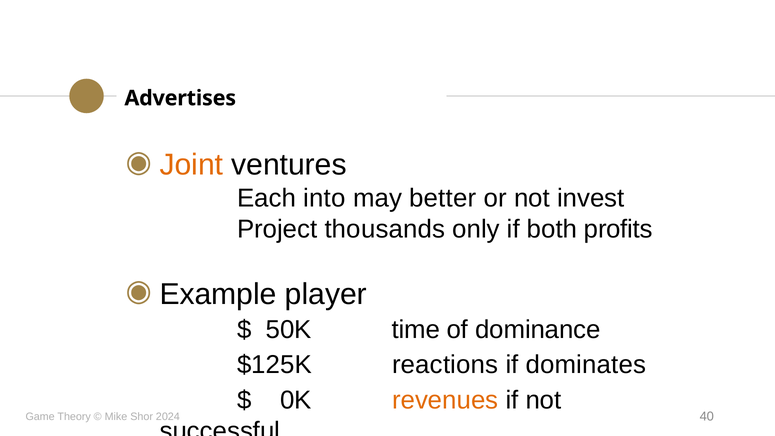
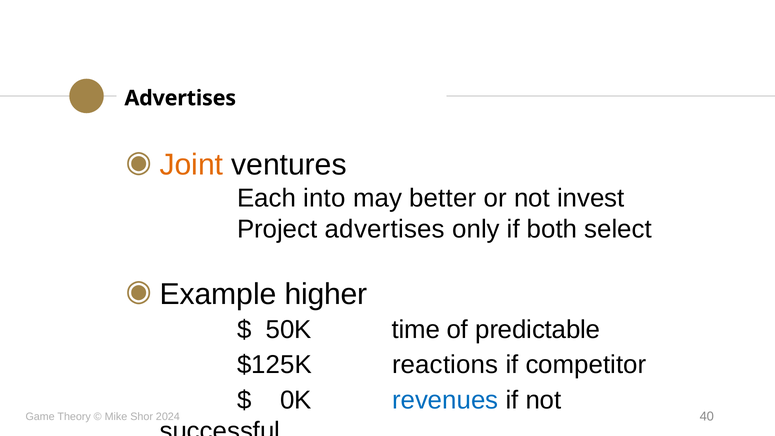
Project thousands: thousands -> advertises
profits: profits -> select
player: player -> higher
dominance: dominance -> predictable
dominates: dominates -> competitor
revenues colour: orange -> blue
